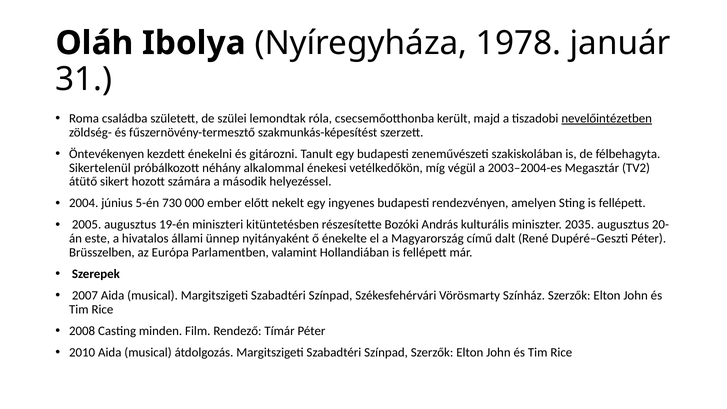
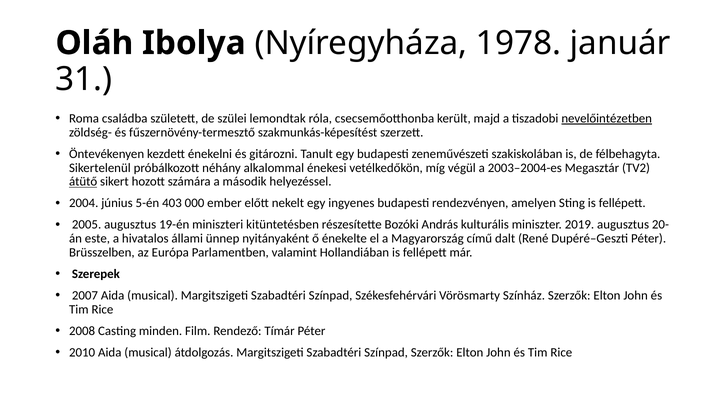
átütő underline: none -> present
730: 730 -> 403
2035: 2035 -> 2019
